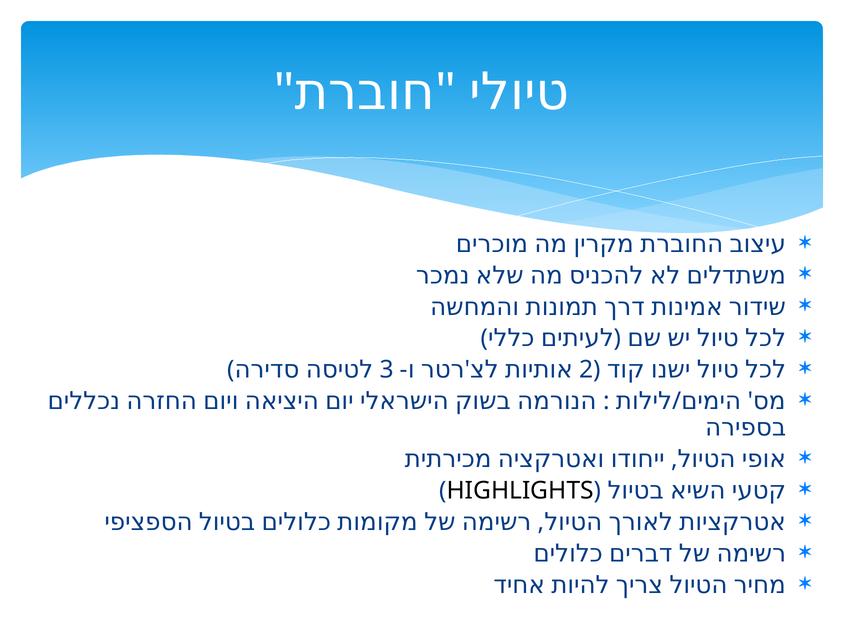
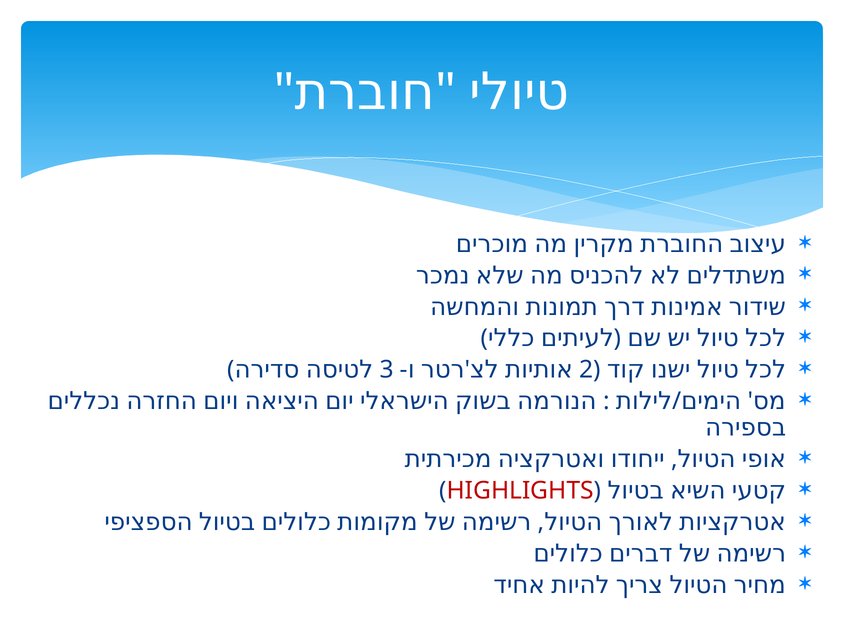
HIGHLIGHTS colour: black -> red
